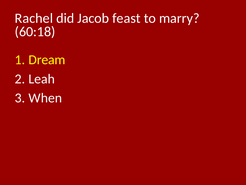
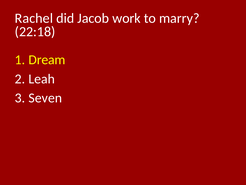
feast: feast -> work
60:18: 60:18 -> 22:18
When: When -> Seven
